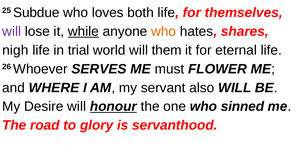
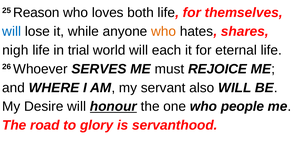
Subdue: Subdue -> Reason
will at (12, 31) colour: purple -> blue
while underline: present -> none
them: them -> each
FLOWER: FLOWER -> REJOICE
sinned: sinned -> people
